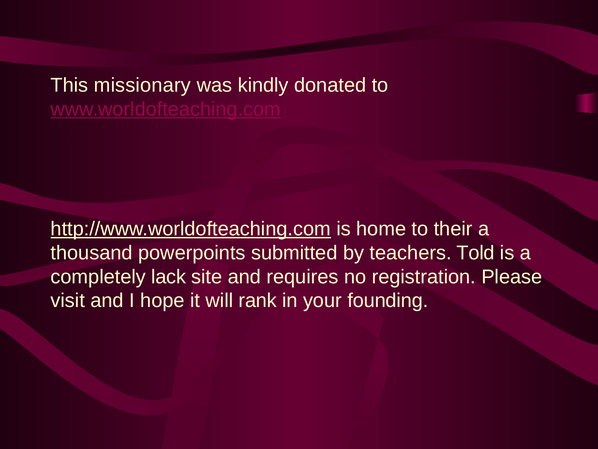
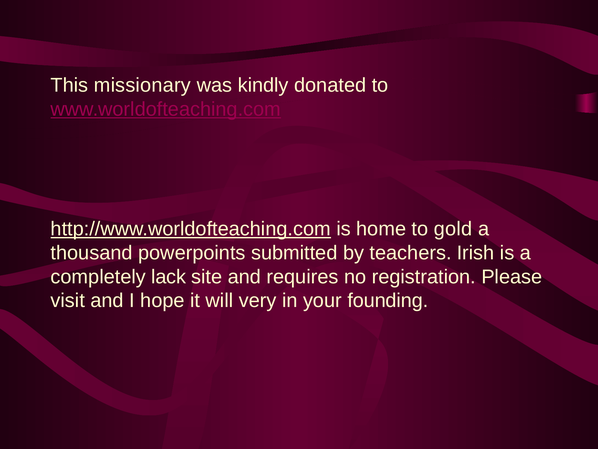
their: their -> gold
Told: Told -> Irish
rank: rank -> very
